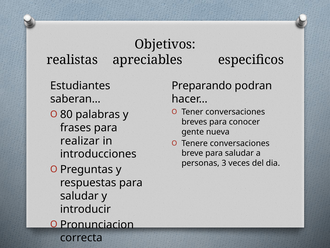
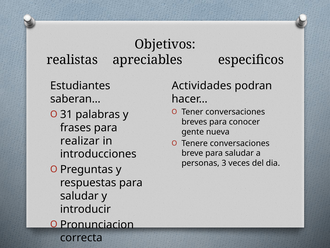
Preparando: Preparando -> Actividades
80: 80 -> 31
